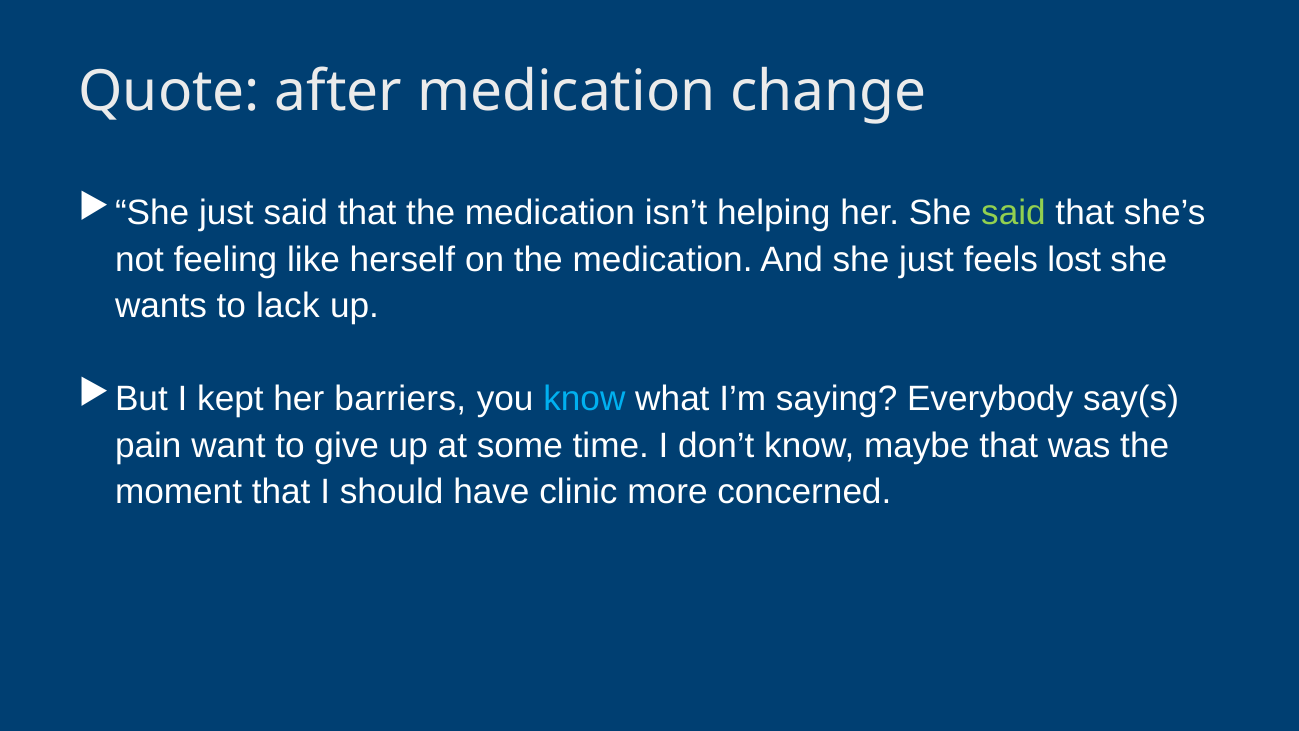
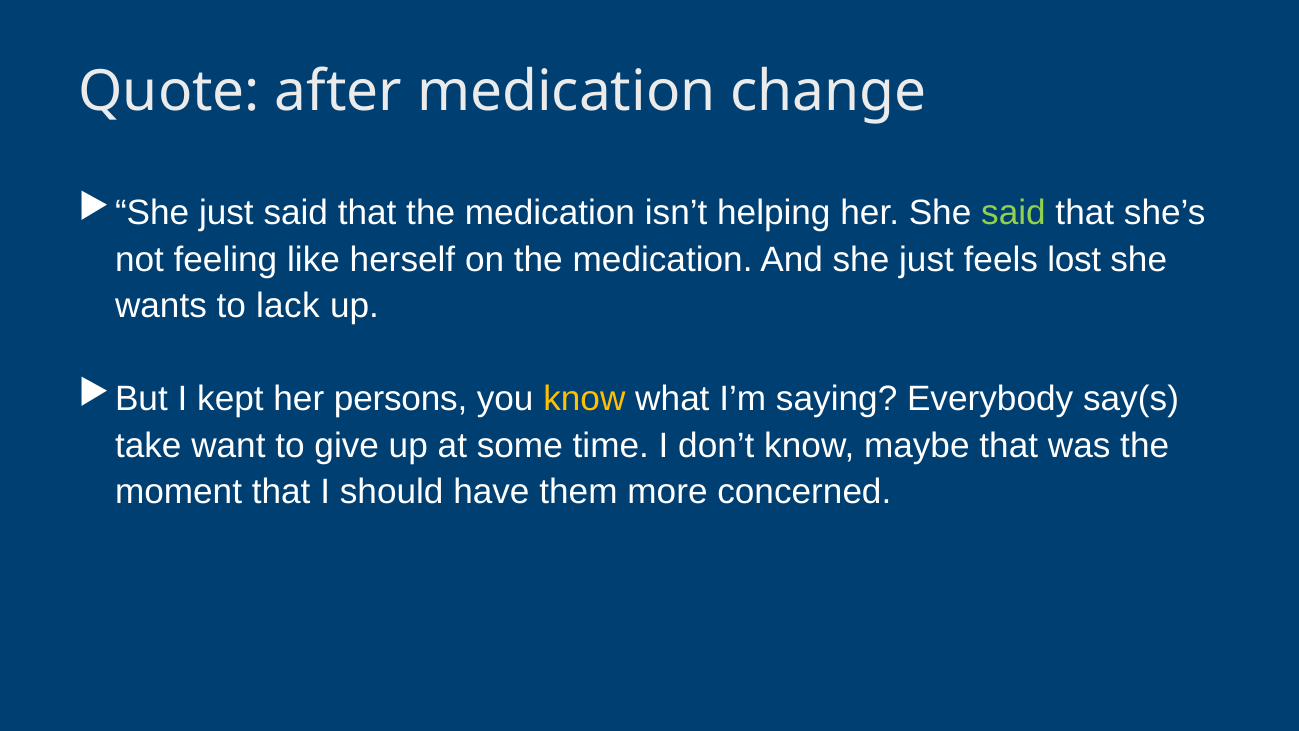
barriers: barriers -> persons
know at (584, 399) colour: light blue -> yellow
pain: pain -> take
clinic: clinic -> them
